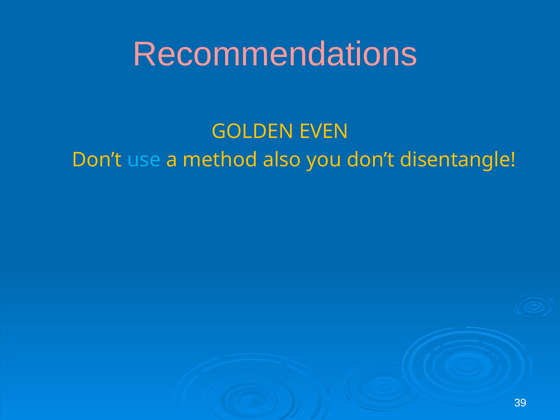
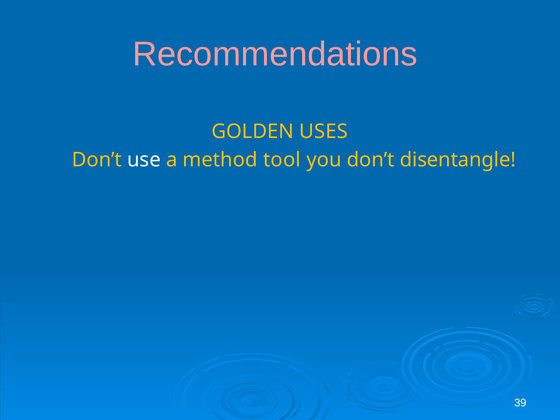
EVEN: EVEN -> USES
use colour: light blue -> white
also: also -> tool
